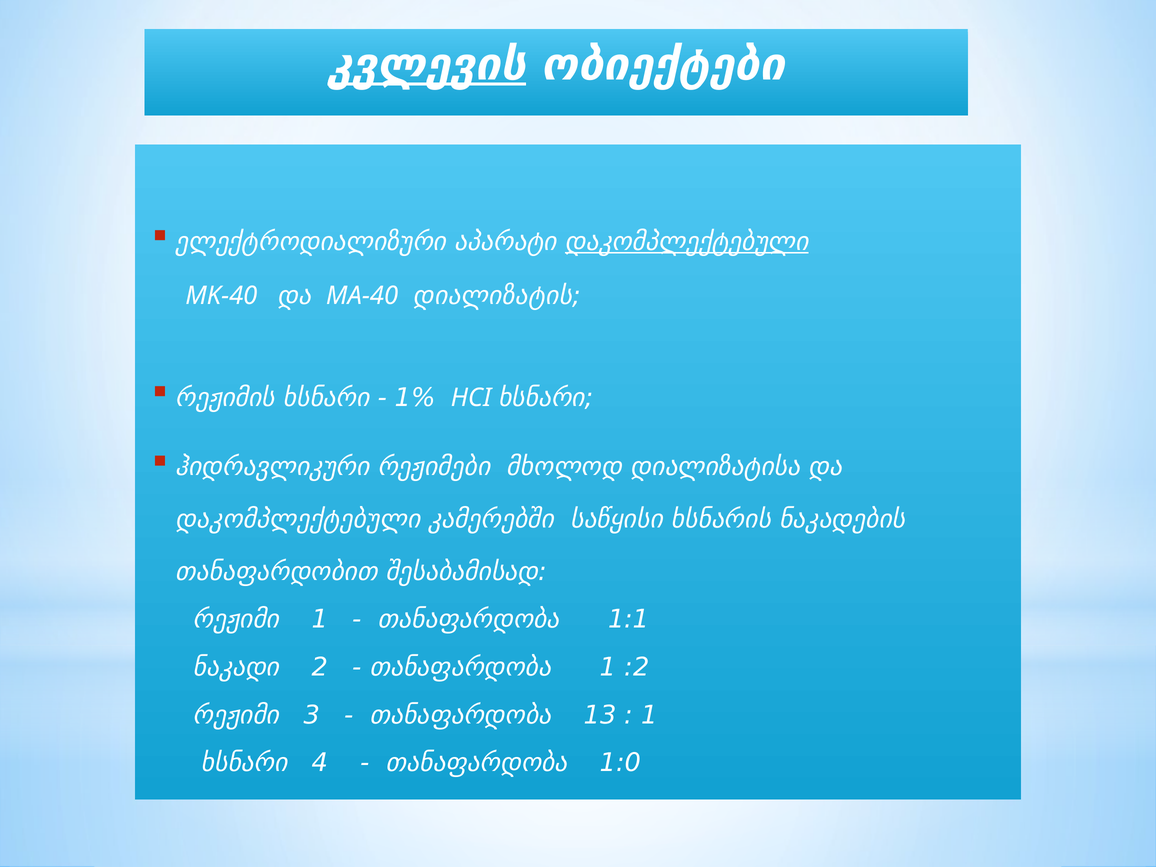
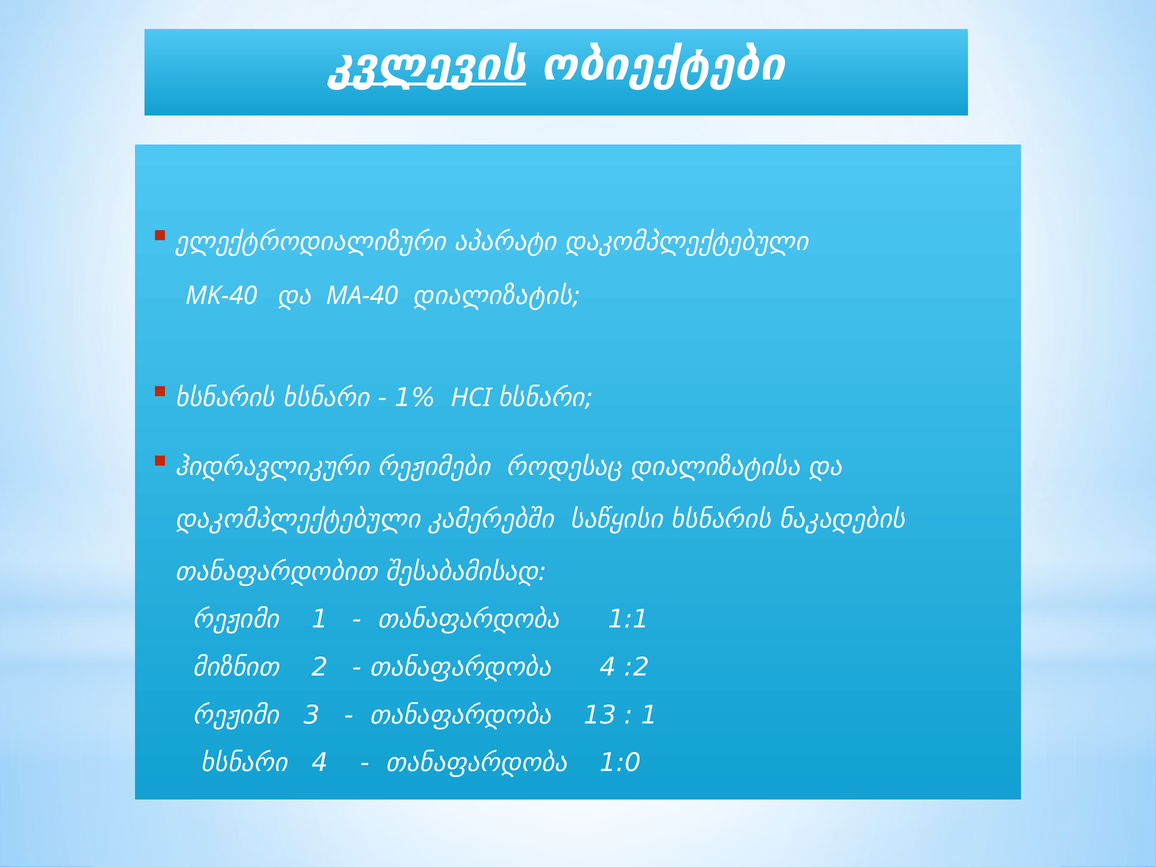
დაკომპლექტებული at (687, 242) underline: present -> none
რეჟიმის at (225, 398): რეჟიმის -> ხსნარის
მხოლოდ: მხოლოდ -> როდესაც
ნაკადი: ნაკადი -> მიზნით
თანაფარდობა 1: 1 -> 4
